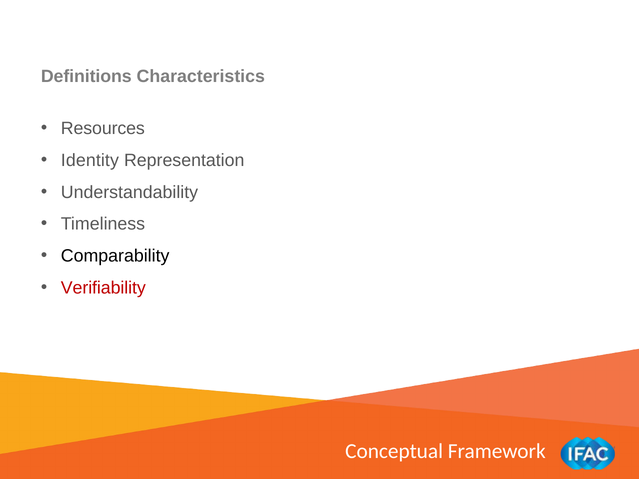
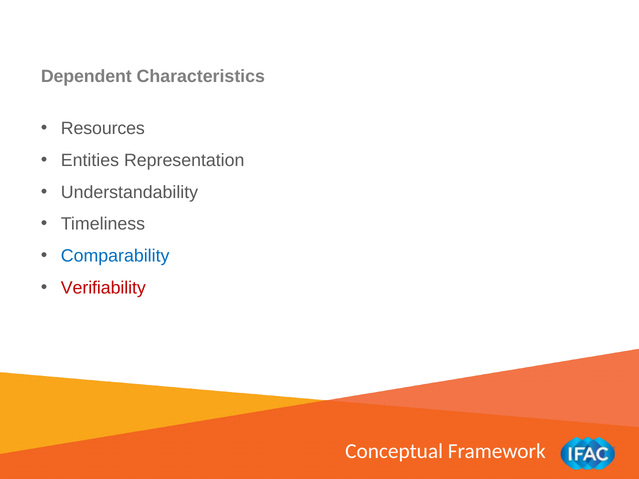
Definitions: Definitions -> Dependent
Identity: Identity -> Entities
Comparability colour: black -> blue
